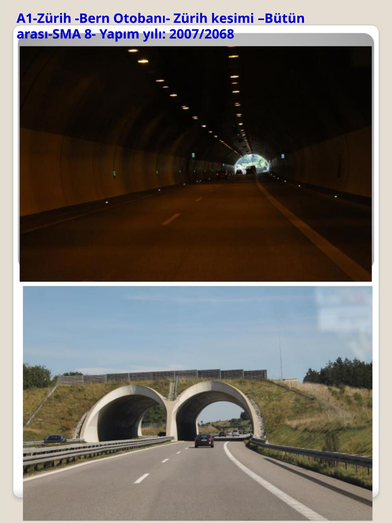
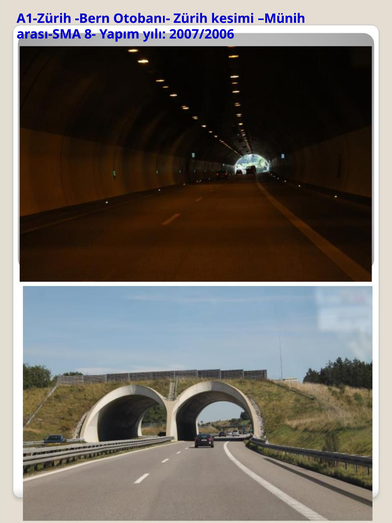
Bütün: Bütün -> Münih
2007/2068: 2007/2068 -> 2007/2006
